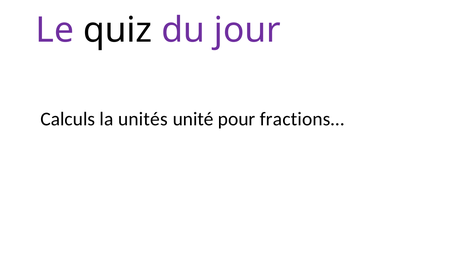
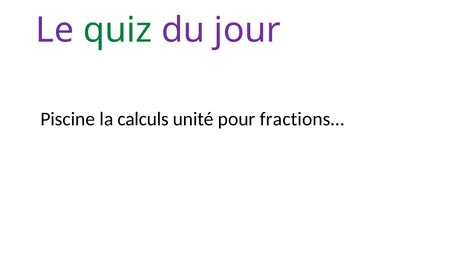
quiz colour: black -> green
Calculs: Calculs -> Piscine
unités: unités -> calculs
